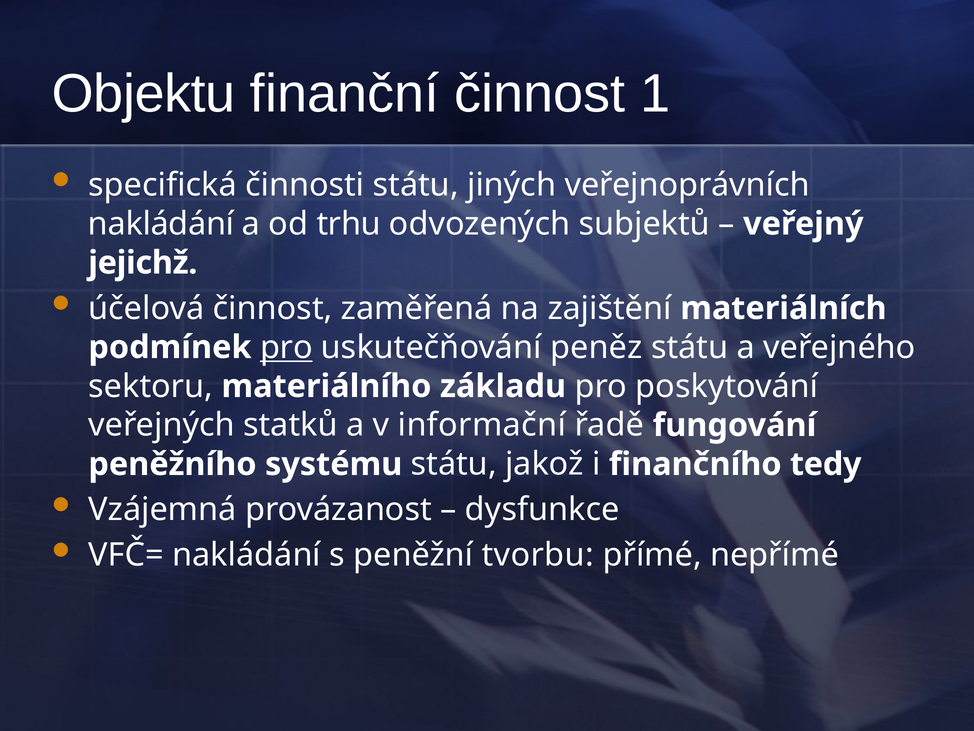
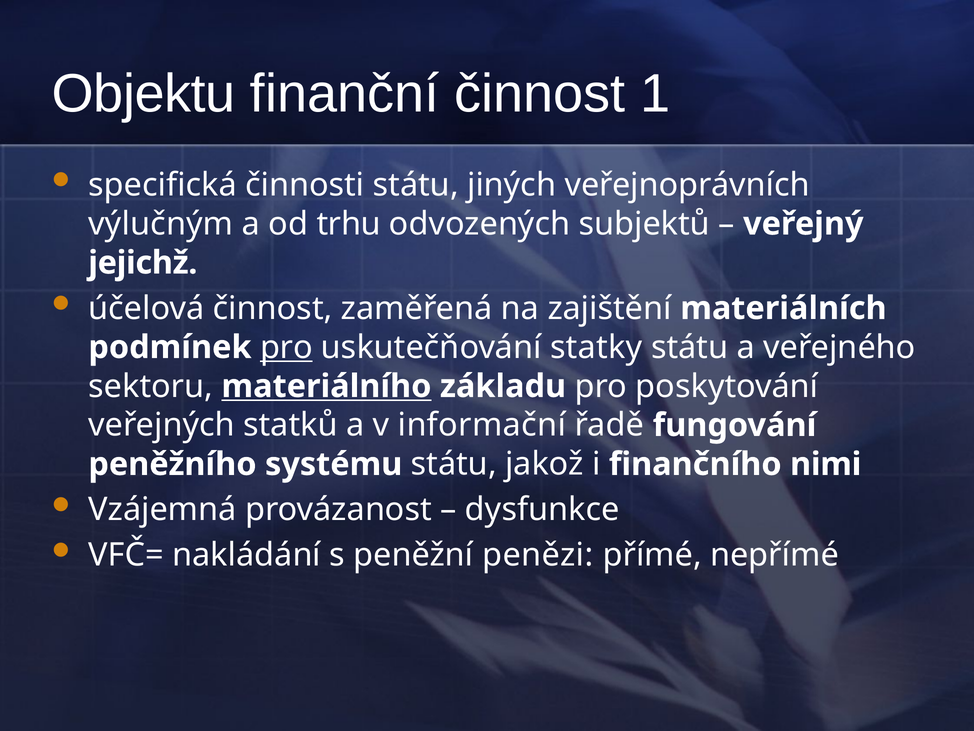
nakládání at (161, 224): nakládání -> výlučným
peněz: peněz -> statky
materiálního underline: none -> present
tedy: tedy -> nimi
tvorbu: tvorbu -> penězi
